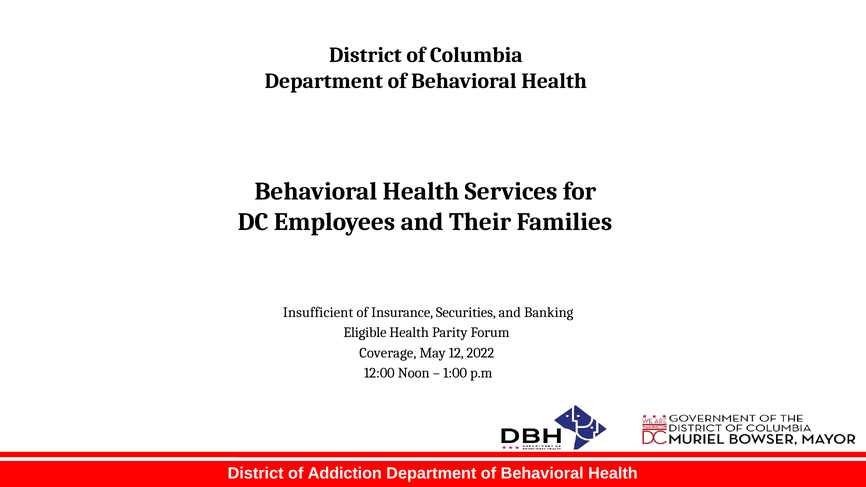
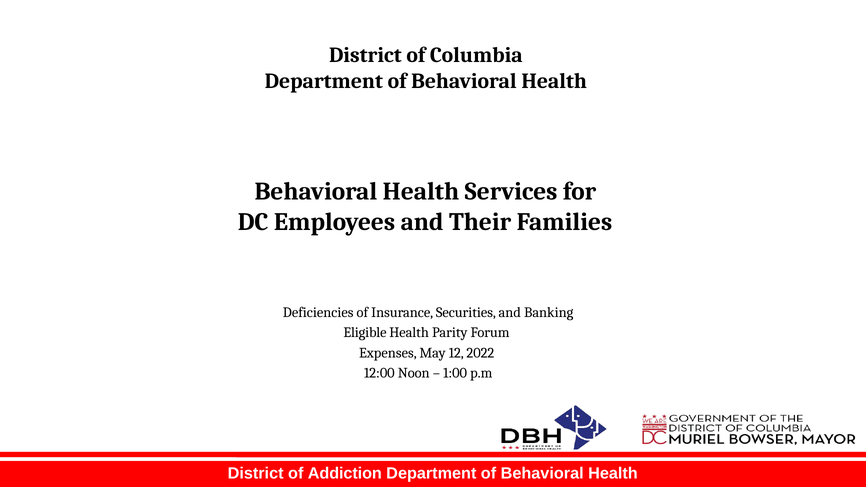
Insufficient: Insufficient -> Deficiencies
Coverage: Coverage -> Expenses
